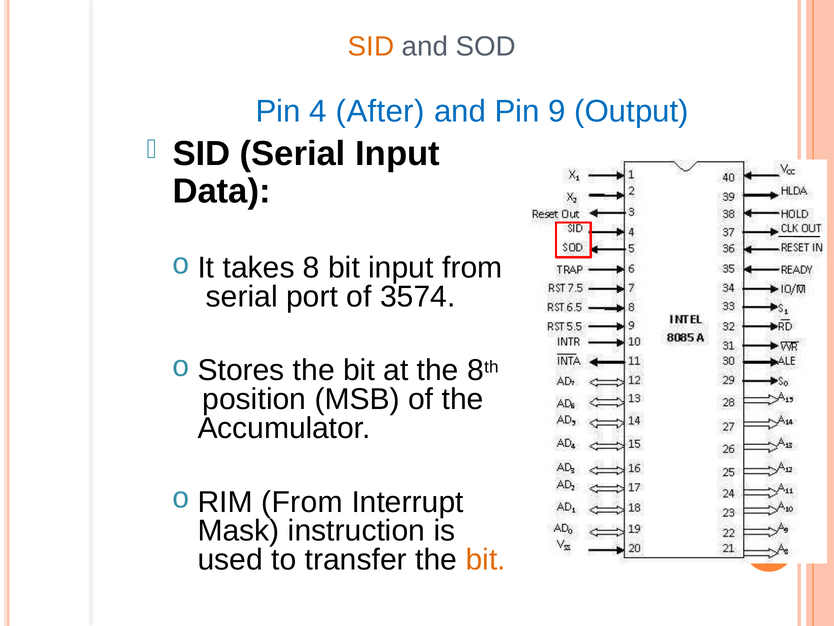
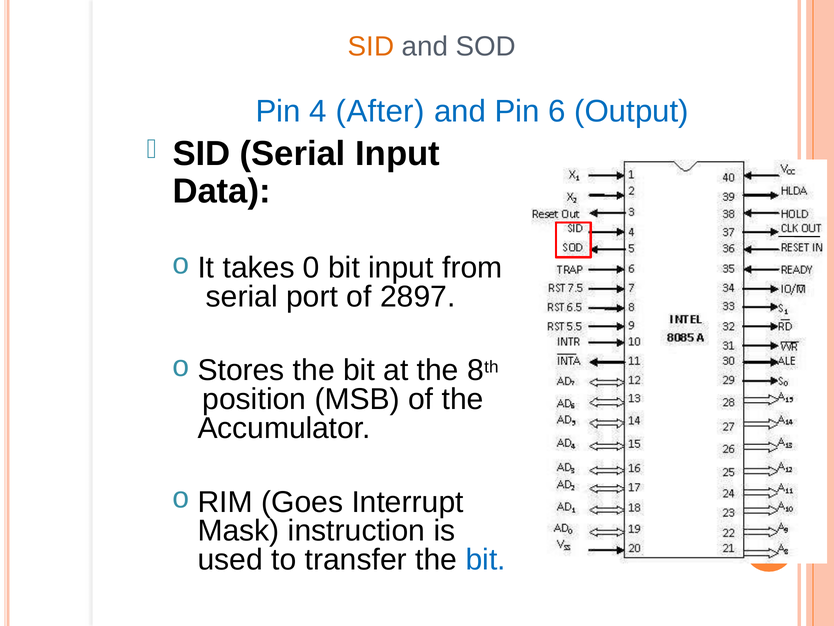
9: 9 -> 6
takes 8: 8 -> 0
3574: 3574 -> 2897
RIM From: From -> Goes
bit at (486, 559) colour: orange -> blue
